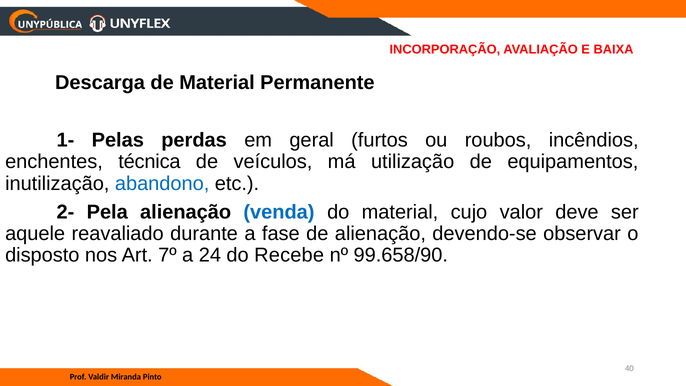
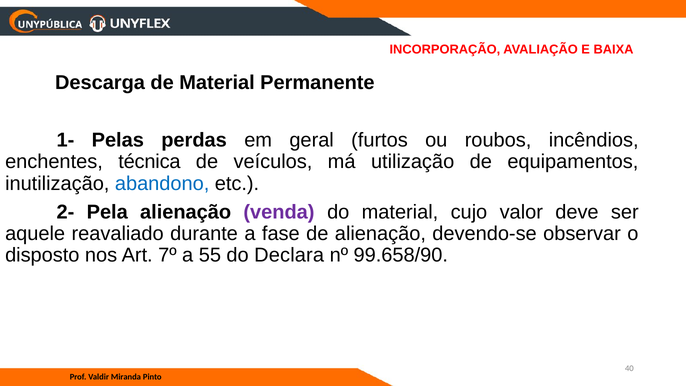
venda colour: blue -> purple
24: 24 -> 55
Recebe: Recebe -> Declara
